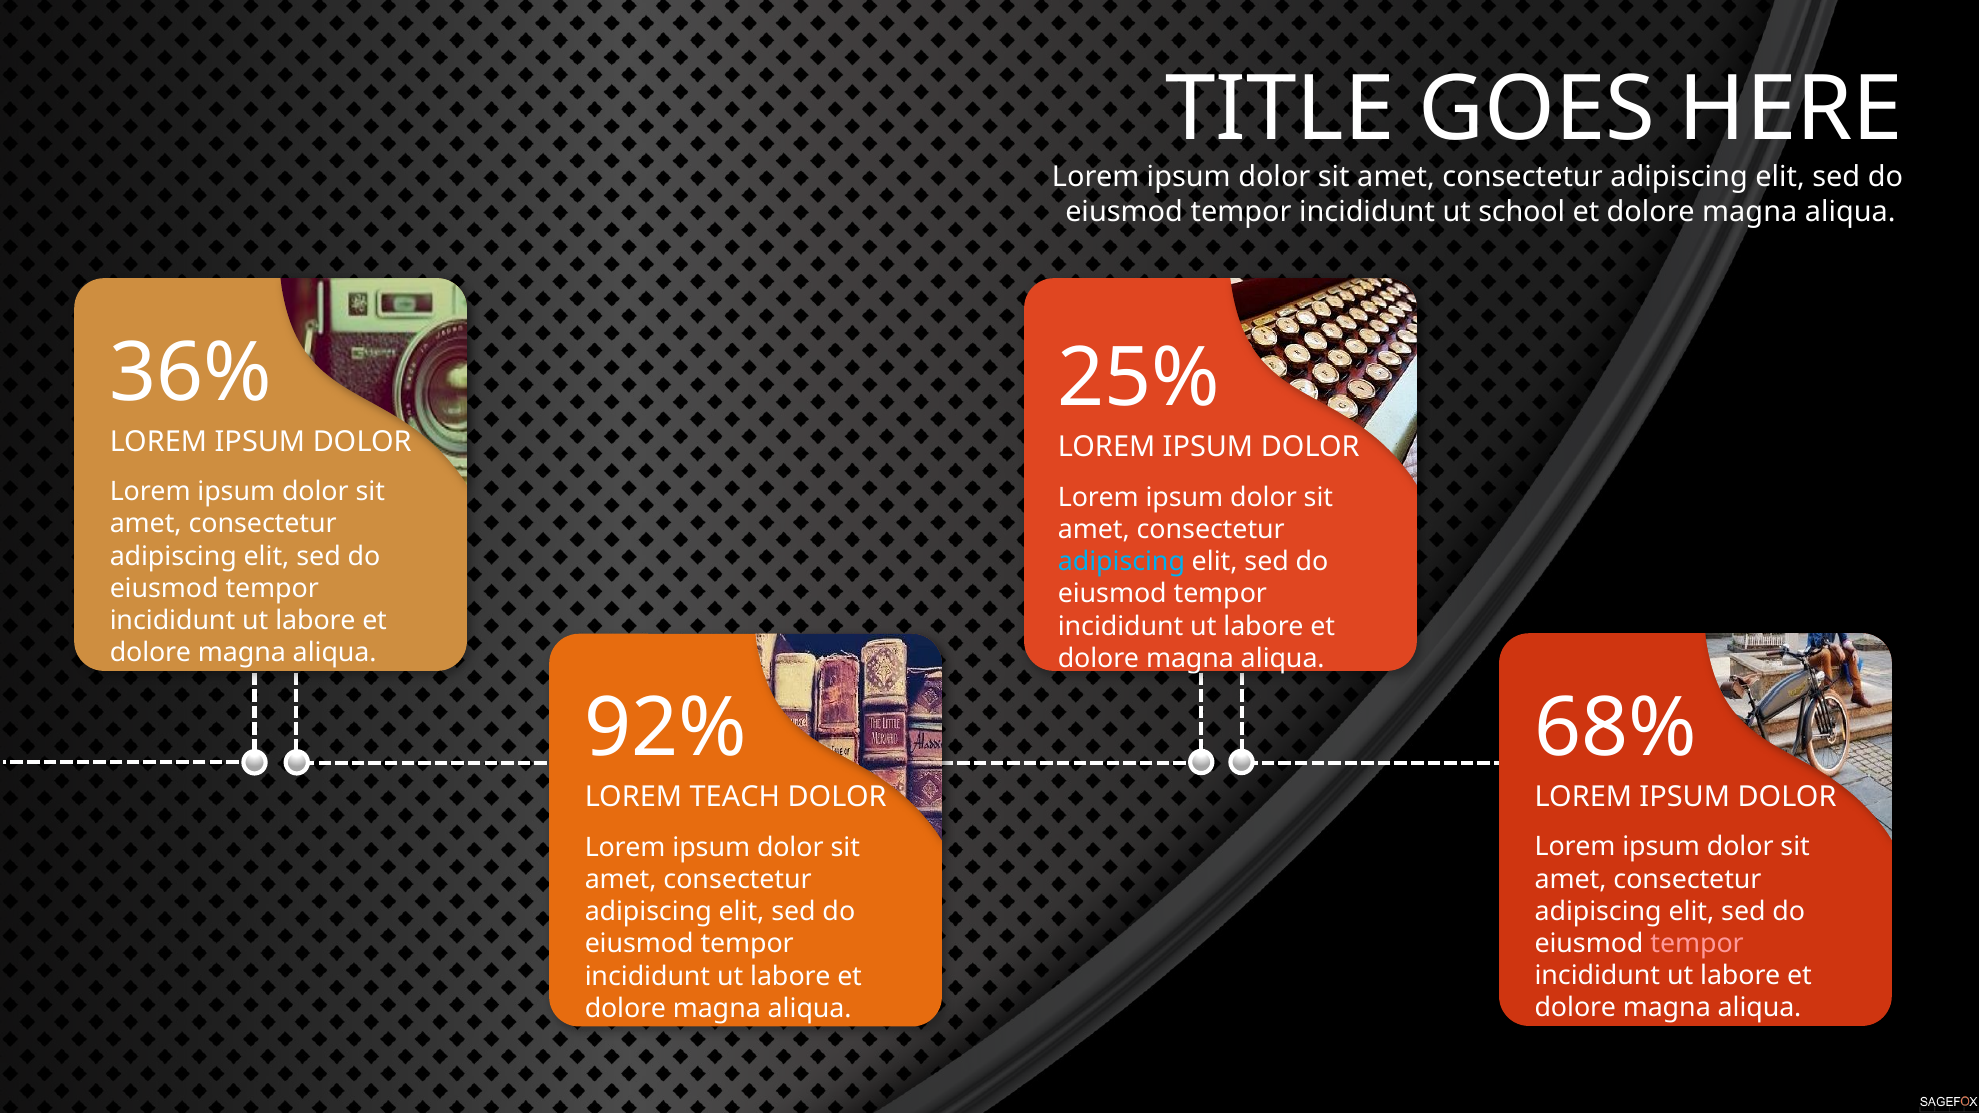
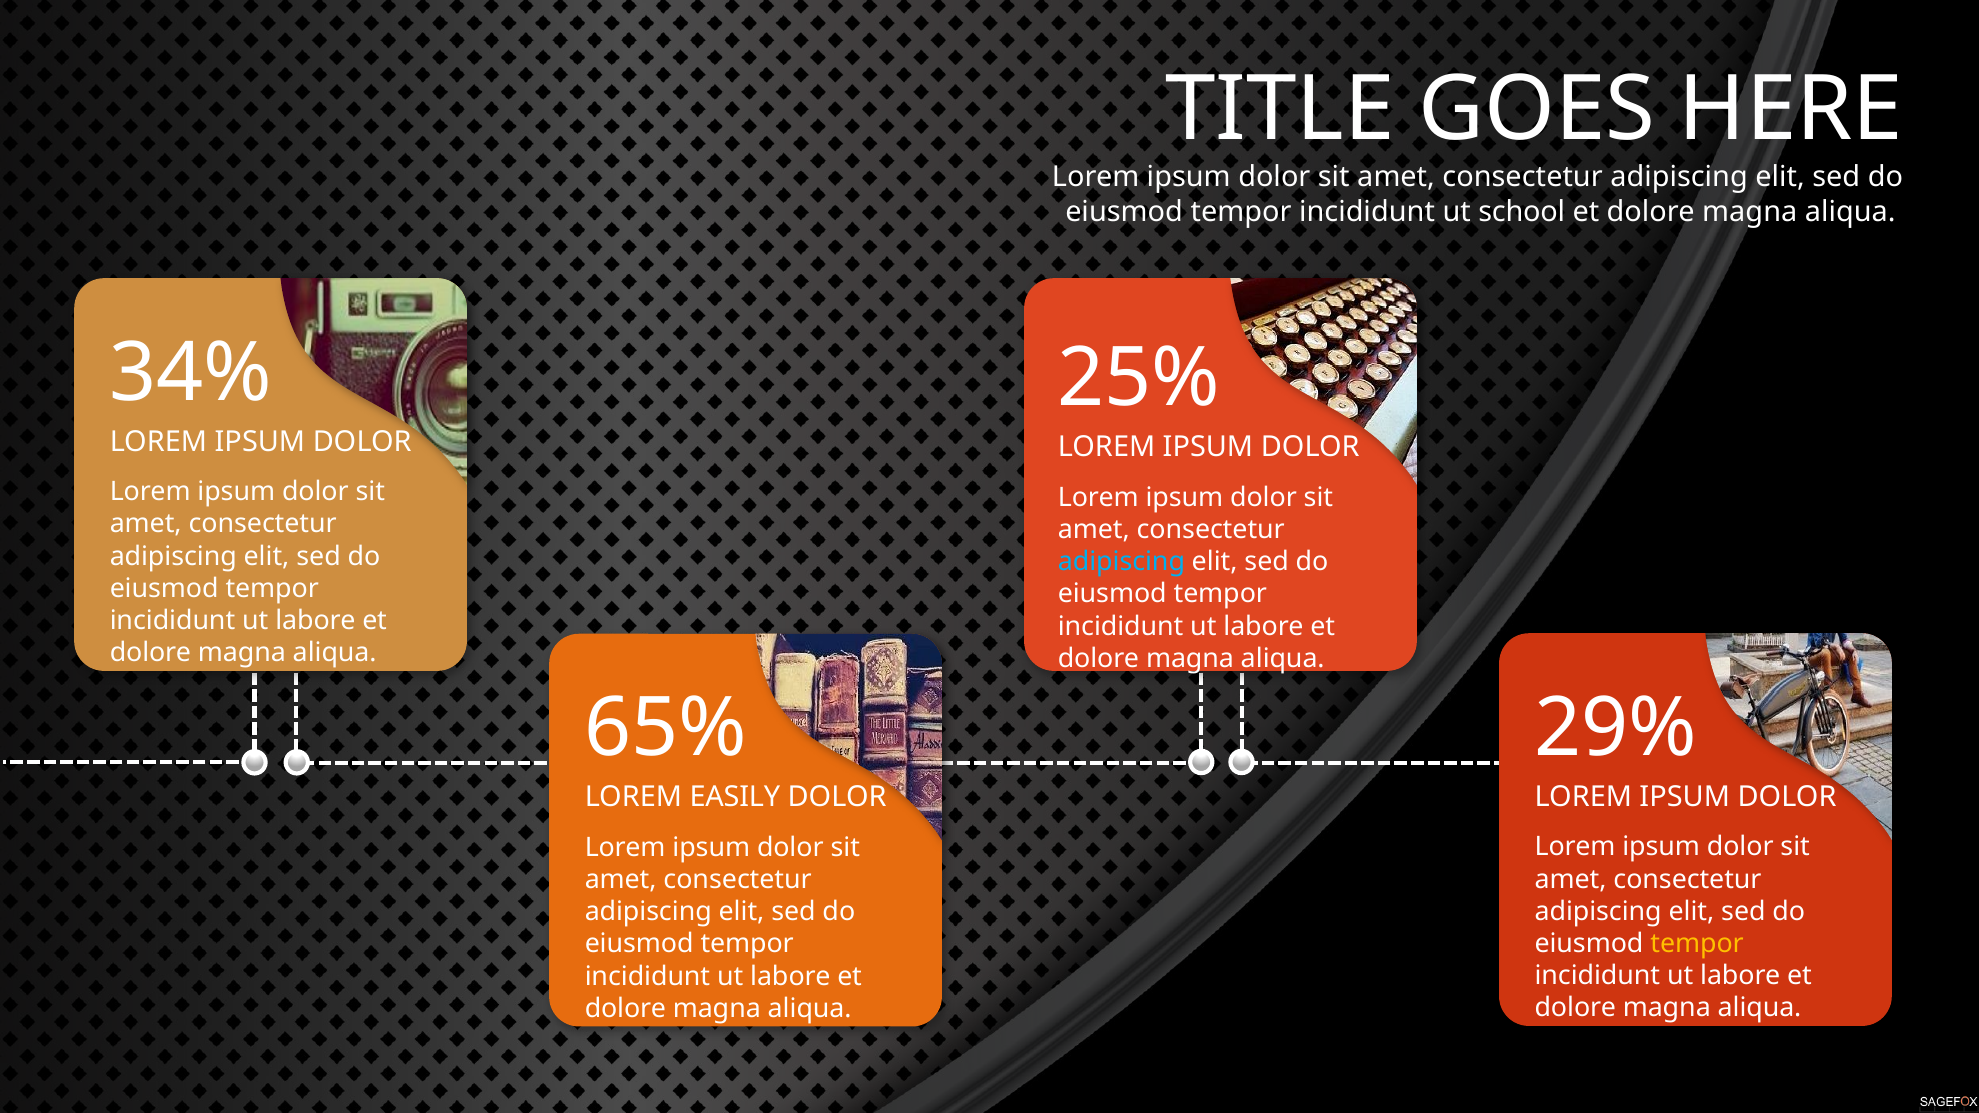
36%: 36% -> 34%
68%: 68% -> 29%
92%: 92% -> 65%
TEACH: TEACH -> EASILY
tempor at (1697, 944) colour: pink -> yellow
